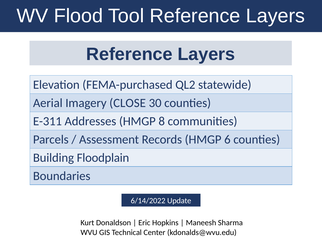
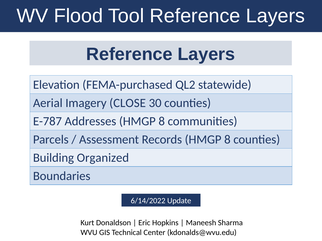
E-311: E-311 -> E-787
Records HMGP 6: 6 -> 8
Floodplain: Floodplain -> Organized
